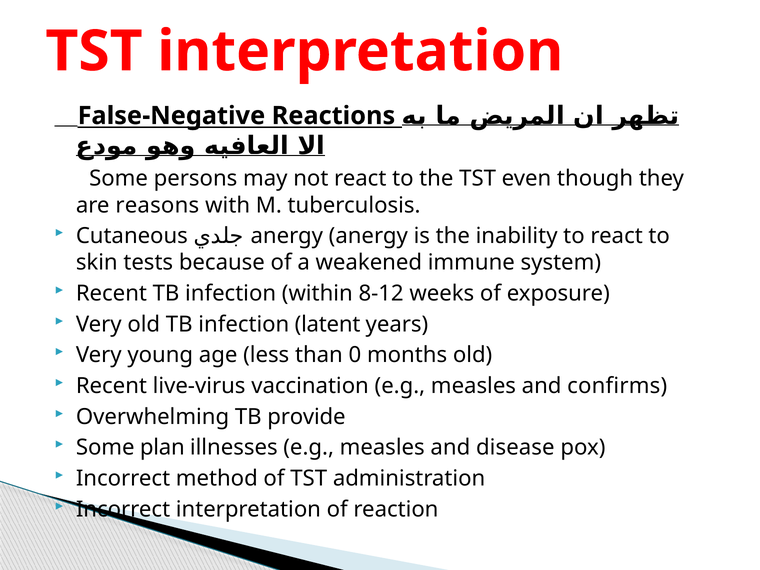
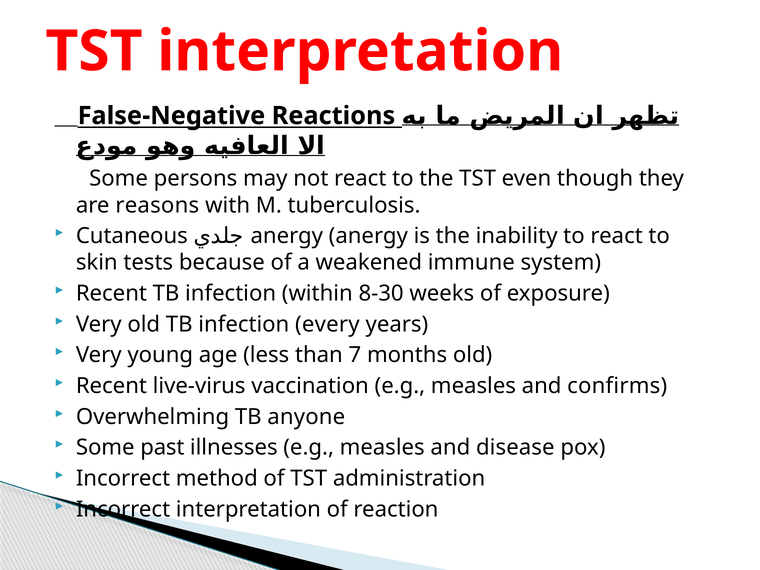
8-12: 8-12 -> 8-30
latent: latent -> every
0: 0 -> 7
provide: provide -> anyone
plan: plan -> past
